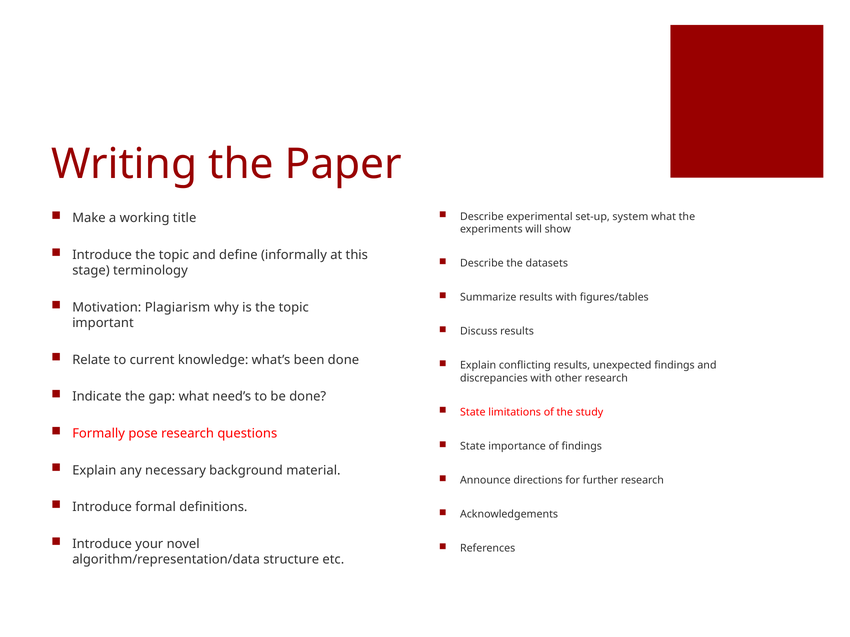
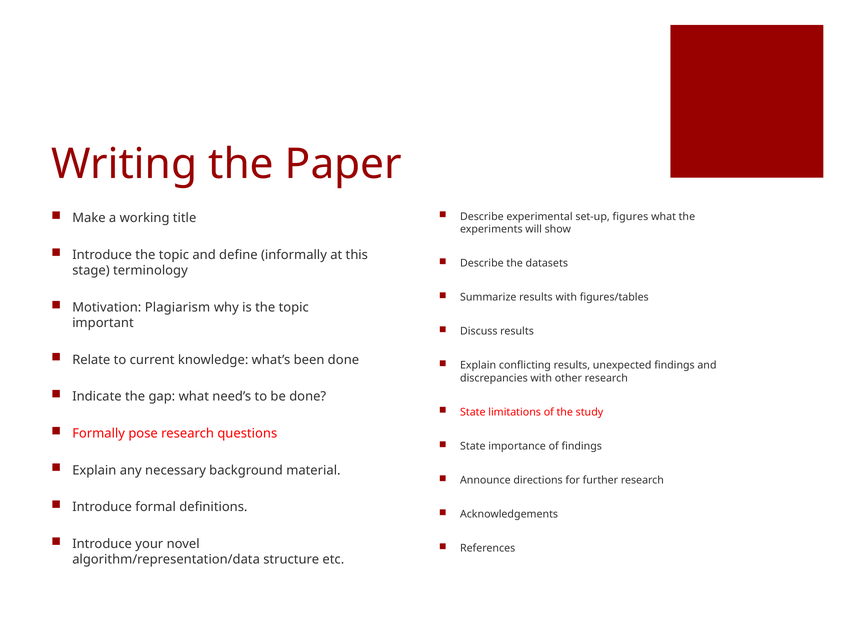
system: system -> figures
